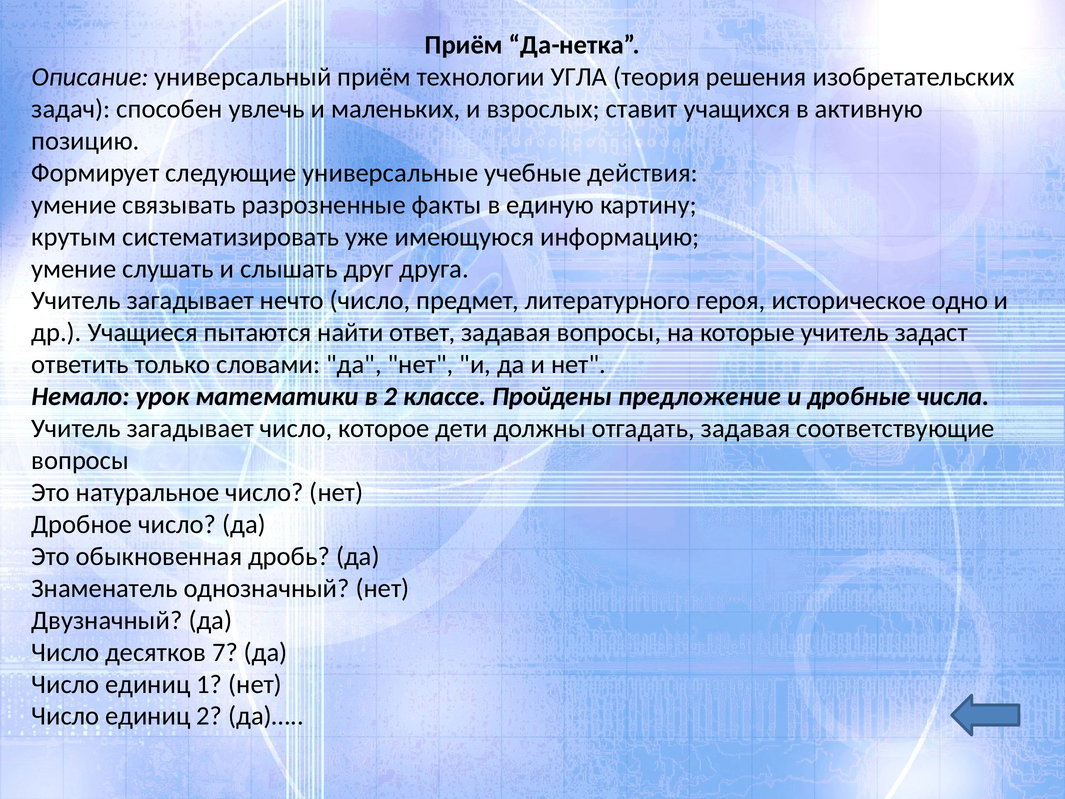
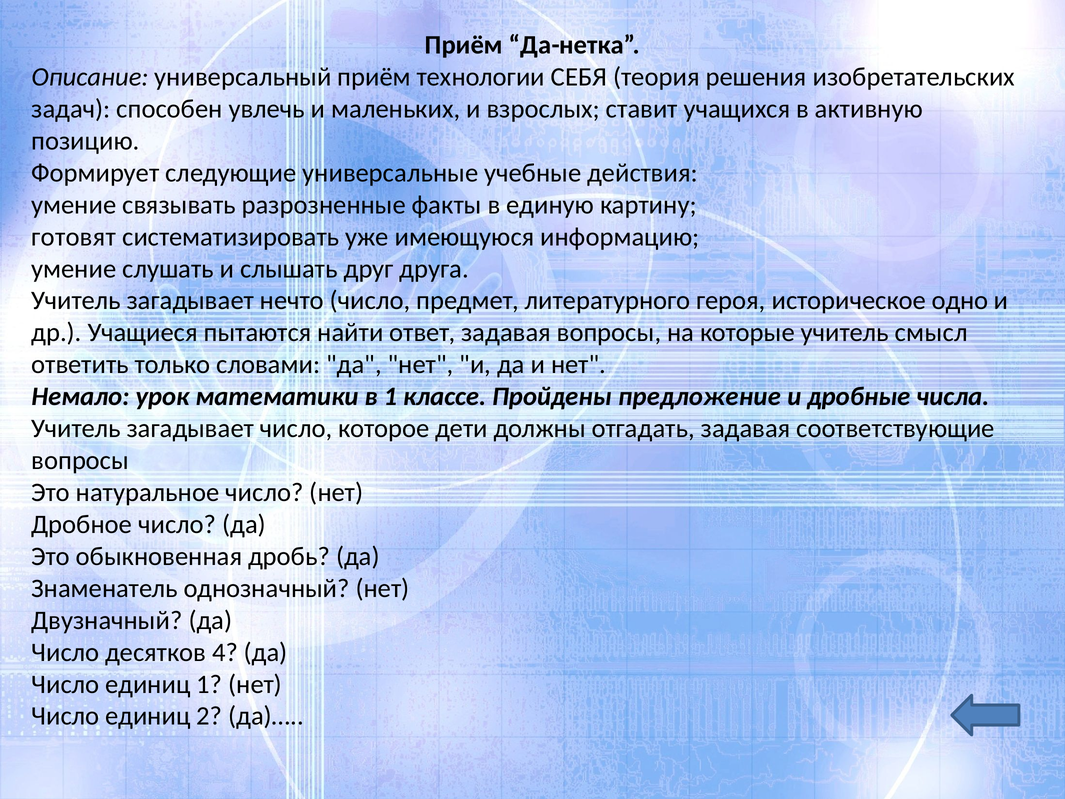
УГЛА: УГЛА -> СЕБЯ
крутым: крутым -> готовят
задаст: задаст -> смысл
в 2: 2 -> 1
7: 7 -> 4
